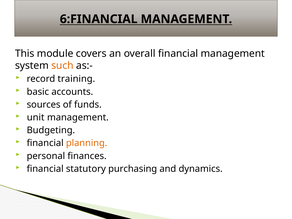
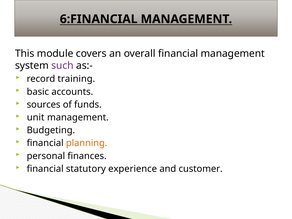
such colour: orange -> purple
purchasing: purchasing -> experience
dynamics: dynamics -> customer
